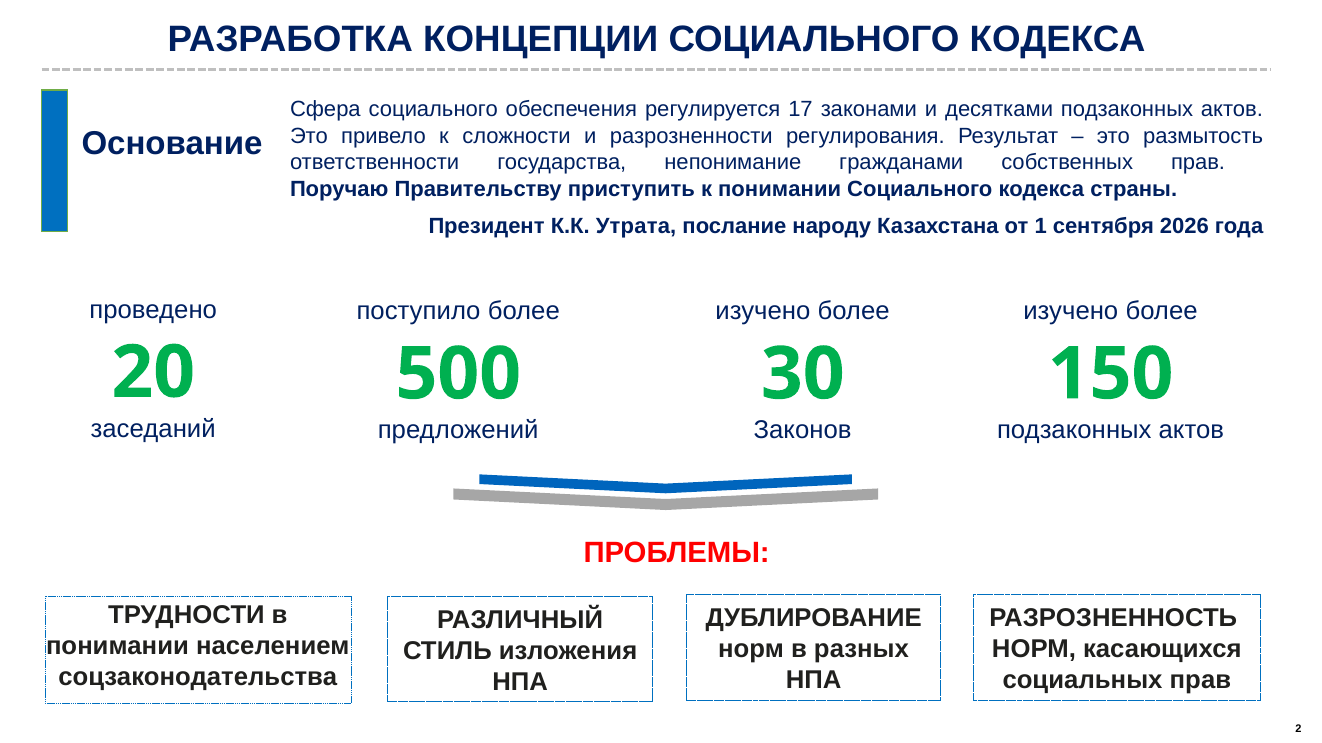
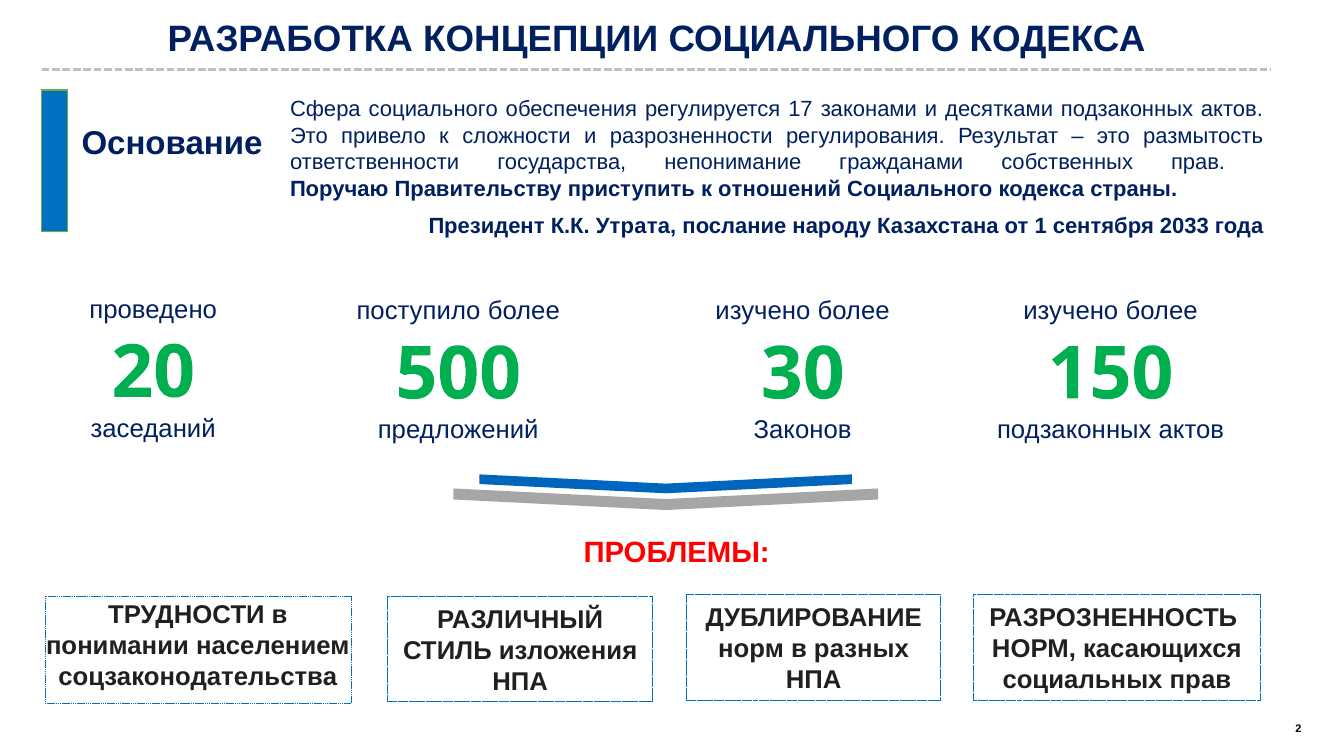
к понимании: понимании -> отношений
2026: 2026 -> 2033
